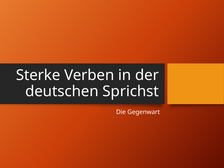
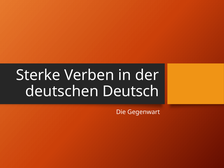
Sprichst: Sprichst -> Deutsch
